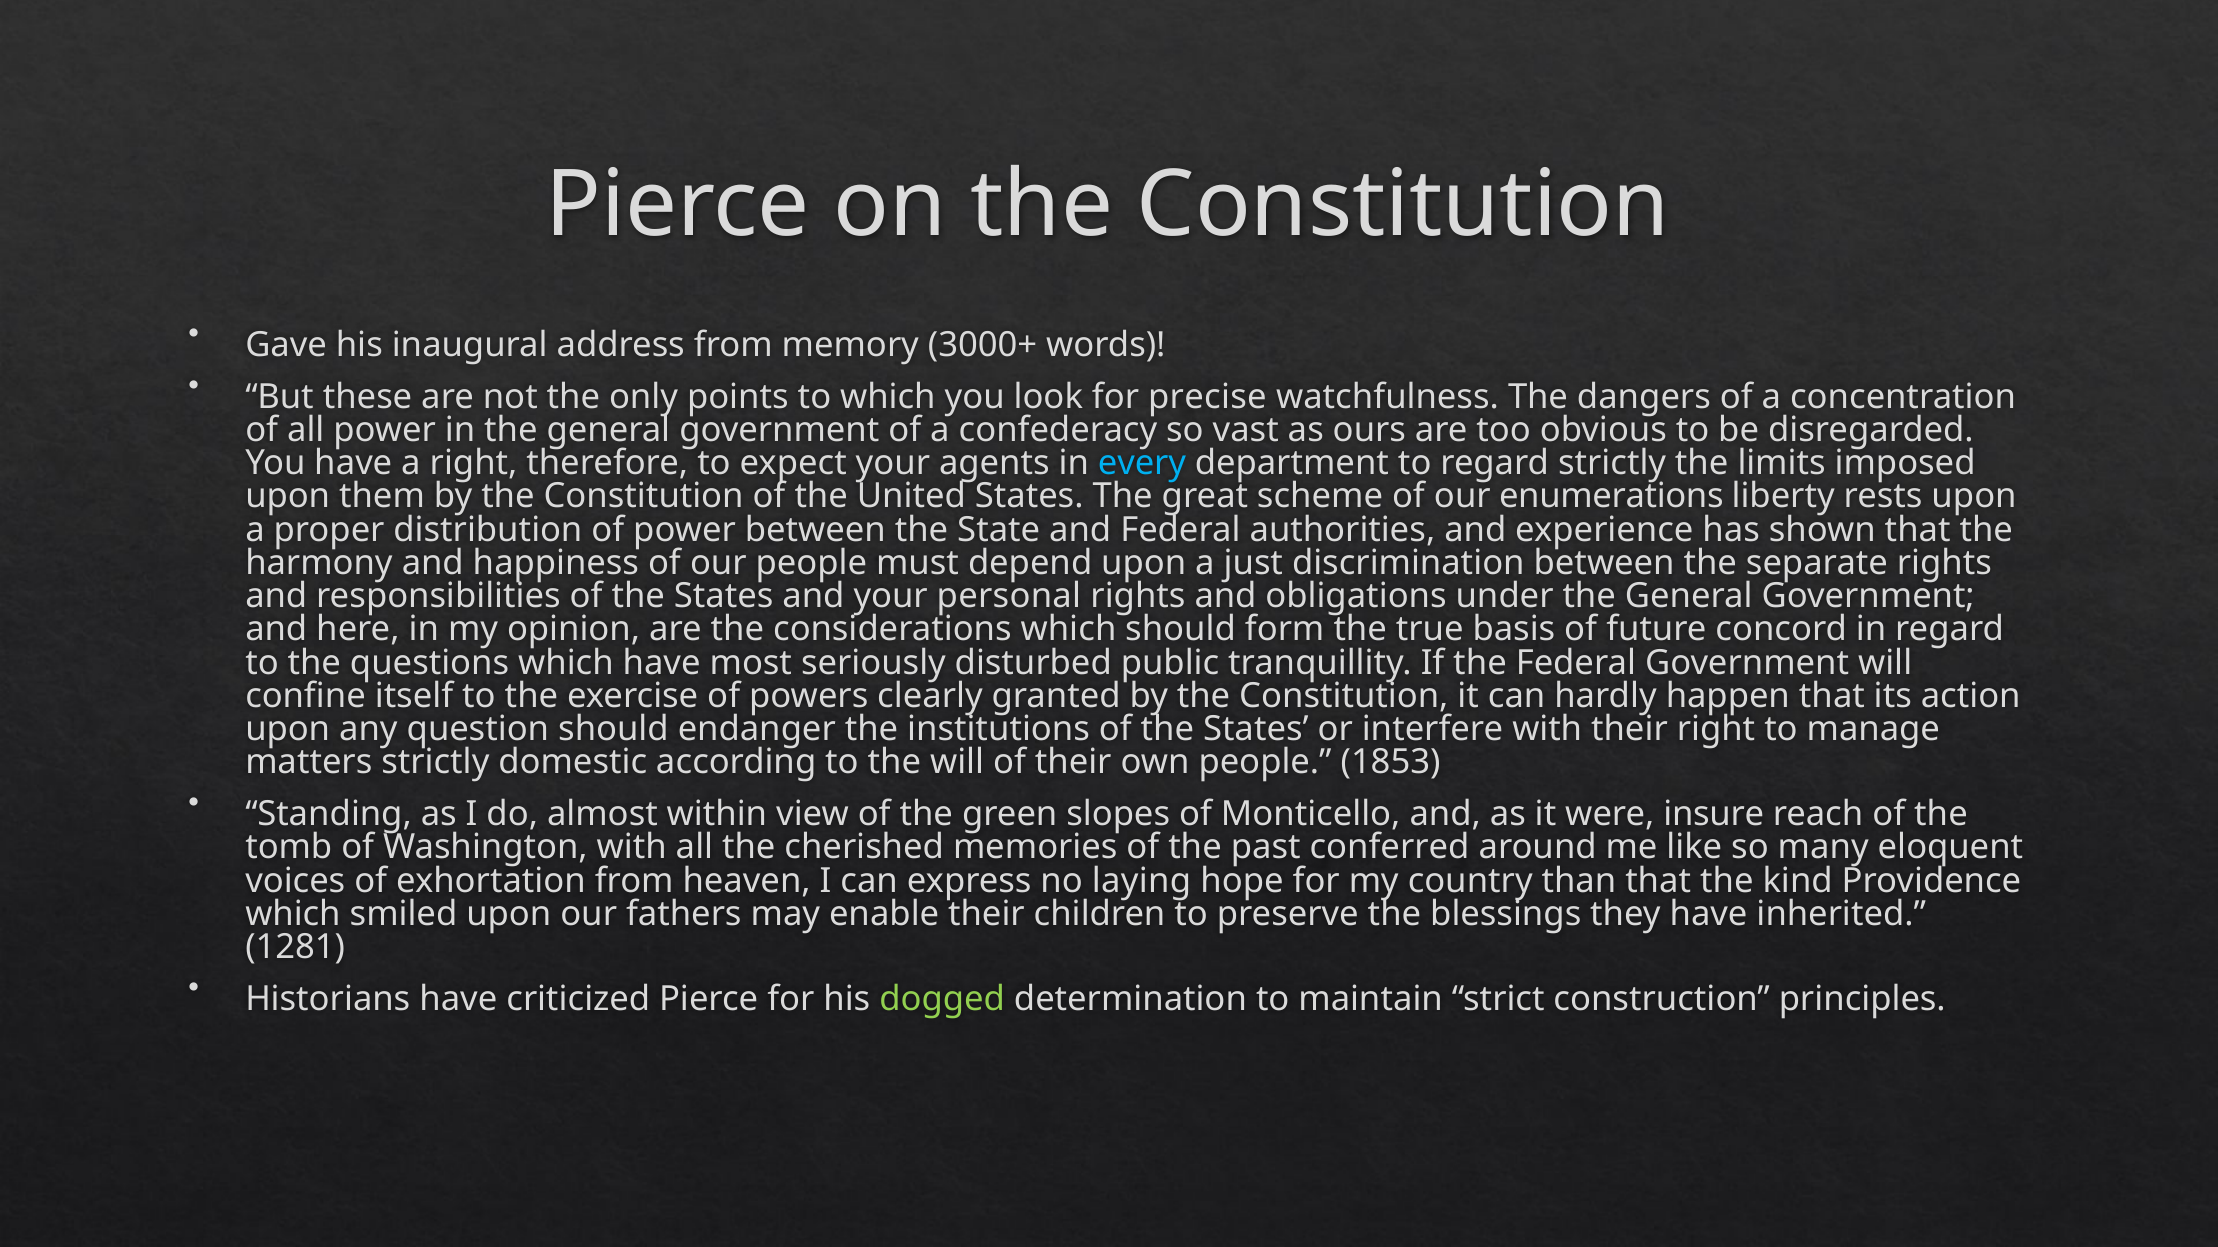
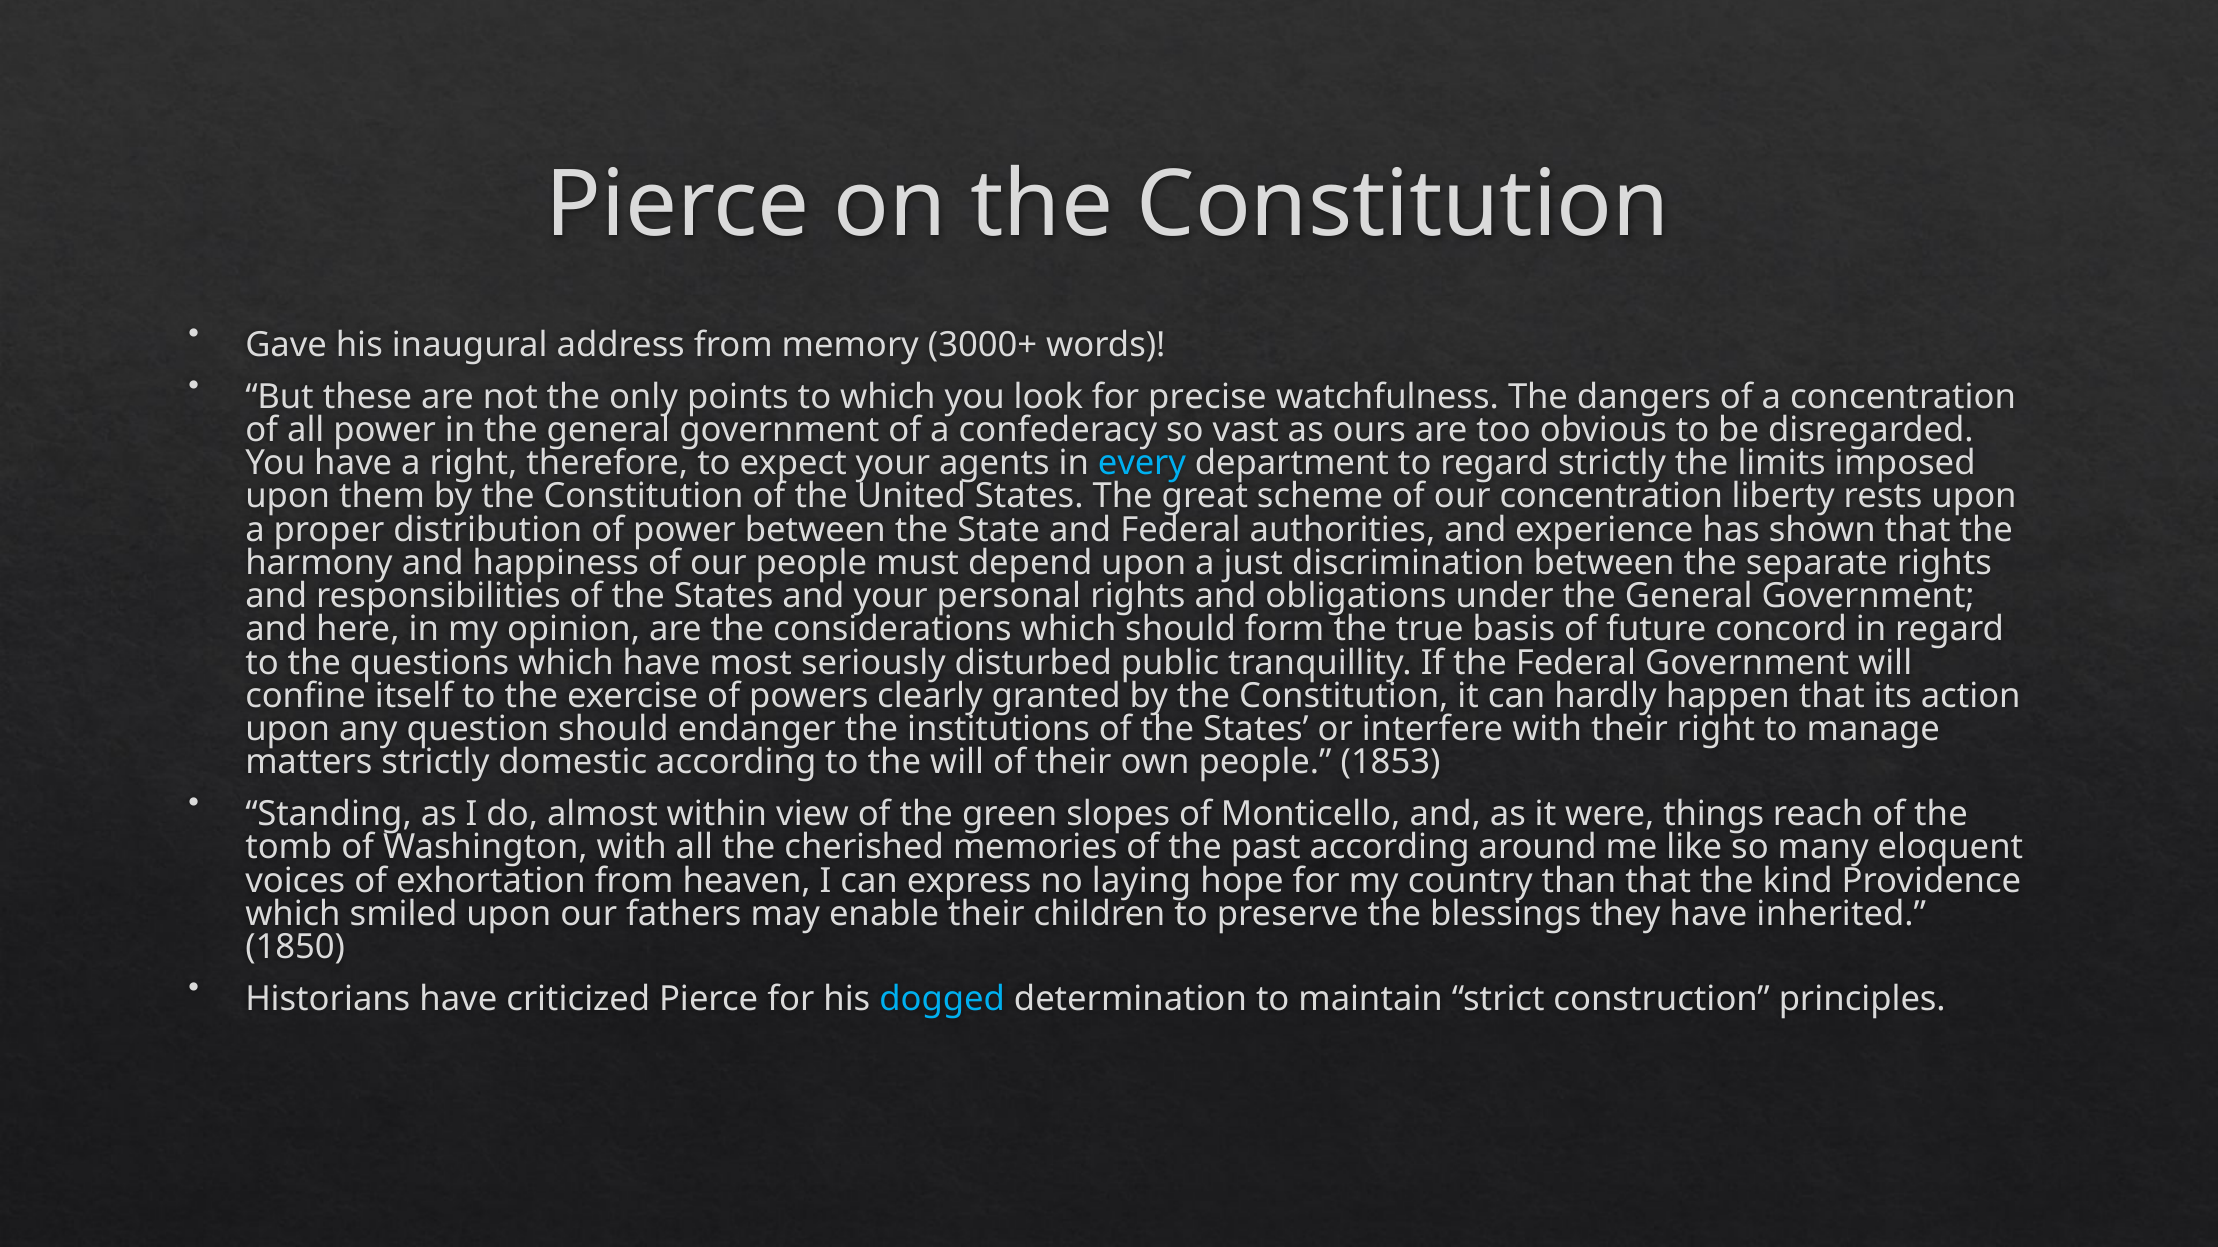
our enumerations: enumerations -> concentration
insure: insure -> things
past conferred: conferred -> according
1281: 1281 -> 1850
dogged colour: light green -> light blue
